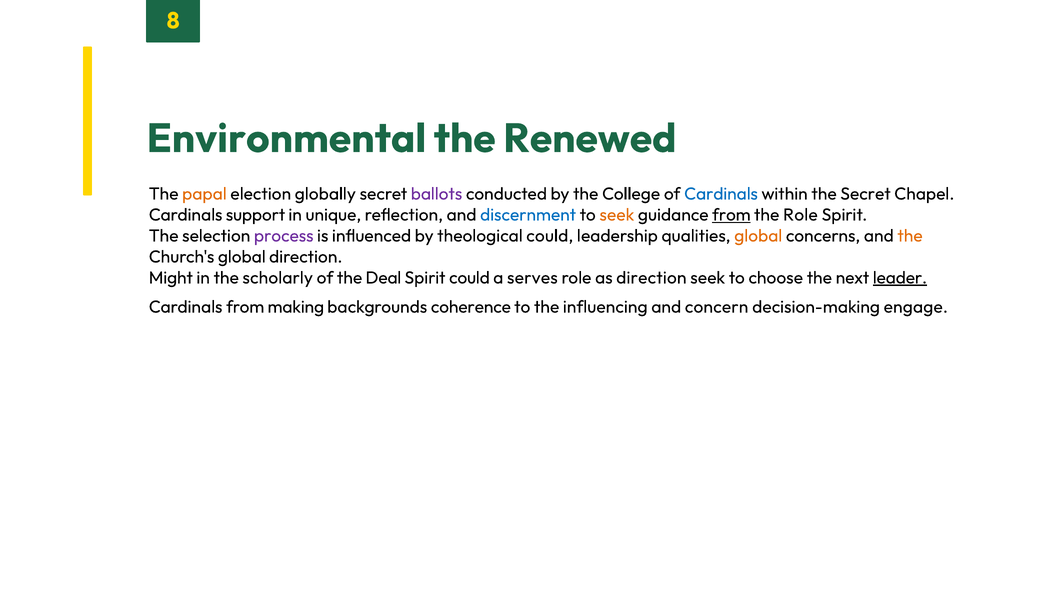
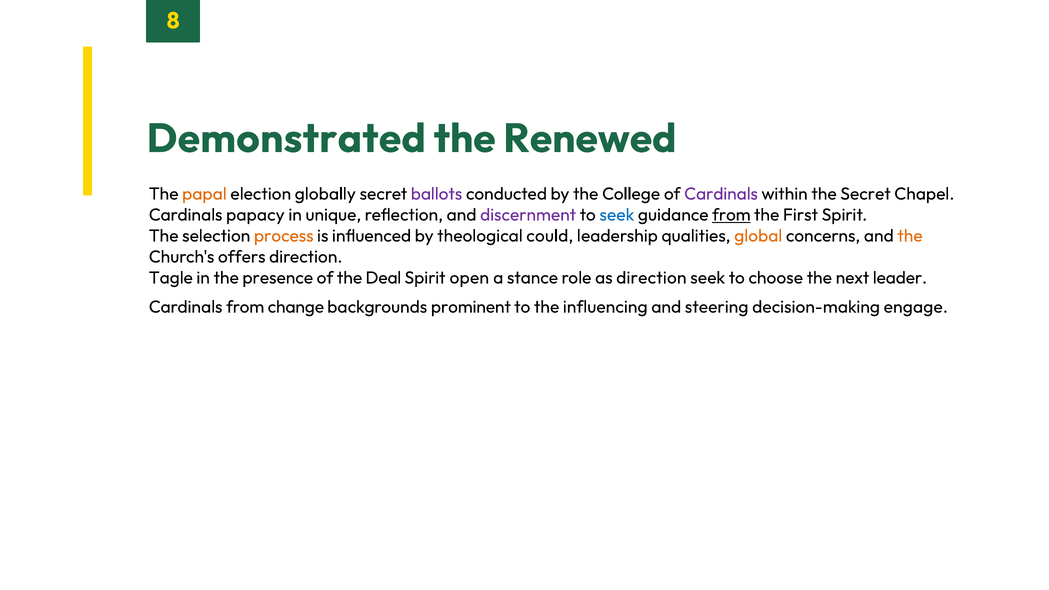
Environmental: Environmental -> Demonstrated
Cardinals at (721, 194) colour: blue -> purple
support: support -> papacy
discernment colour: blue -> purple
seek at (617, 215) colour: orange -> blue
the Role: Role -> First
process colour: purple -> orange
Church's global: global -> offers
Might: Might -> Tagle
scholarly: scholarly -> presence
Spirit could: could -> open
serves: serves -> stance
leader underline: present -> none
making: making -> change
coherence: coherence -> prominent
concern: concern -> steering
